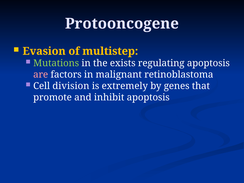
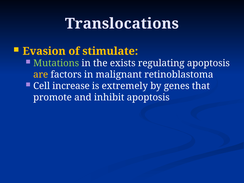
Protooncogene: Protooncogene -> Translocations
multistep: multistep -> stimulate
are colour: pink -> yellow
division: division -> increase
